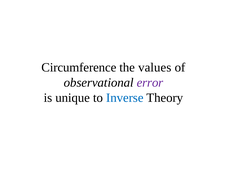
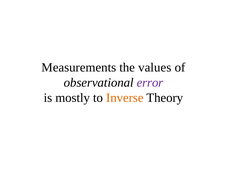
Circumference: Circumference -> Measurements
unique: unique -> mostly
Inverse colour: blue -> orange
